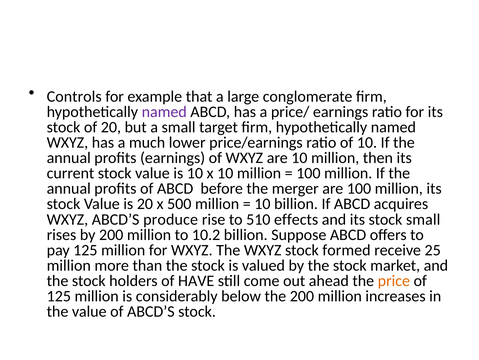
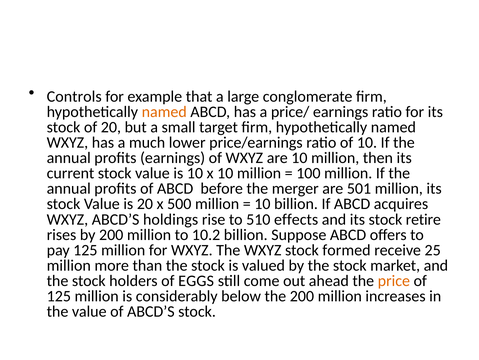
named at (164, 112) colour: purple -> orange
are 100: 100 -> 501
produce: produce -> holdings
stock small: small -> retire
HAVE: HAVE -> EGGS
